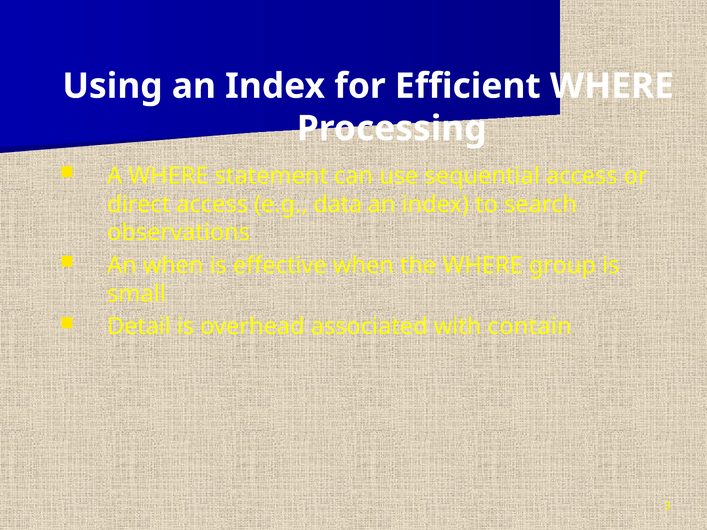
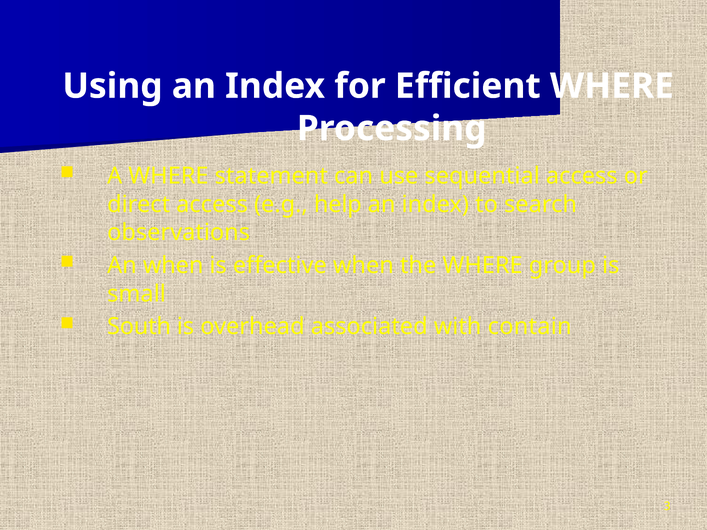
data: data -> help
Detail: Detail -> South
